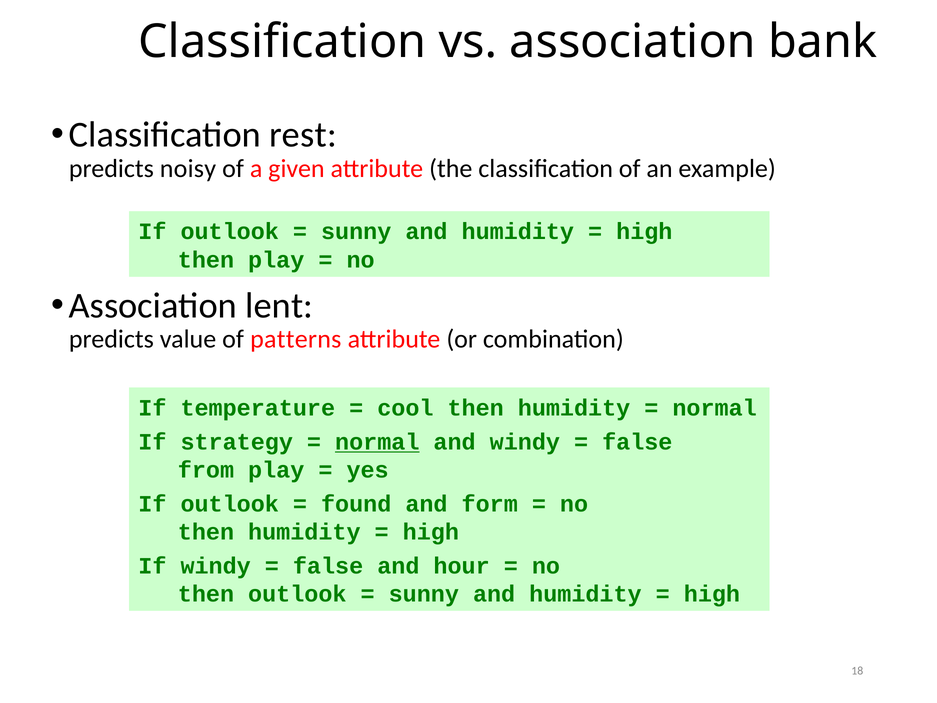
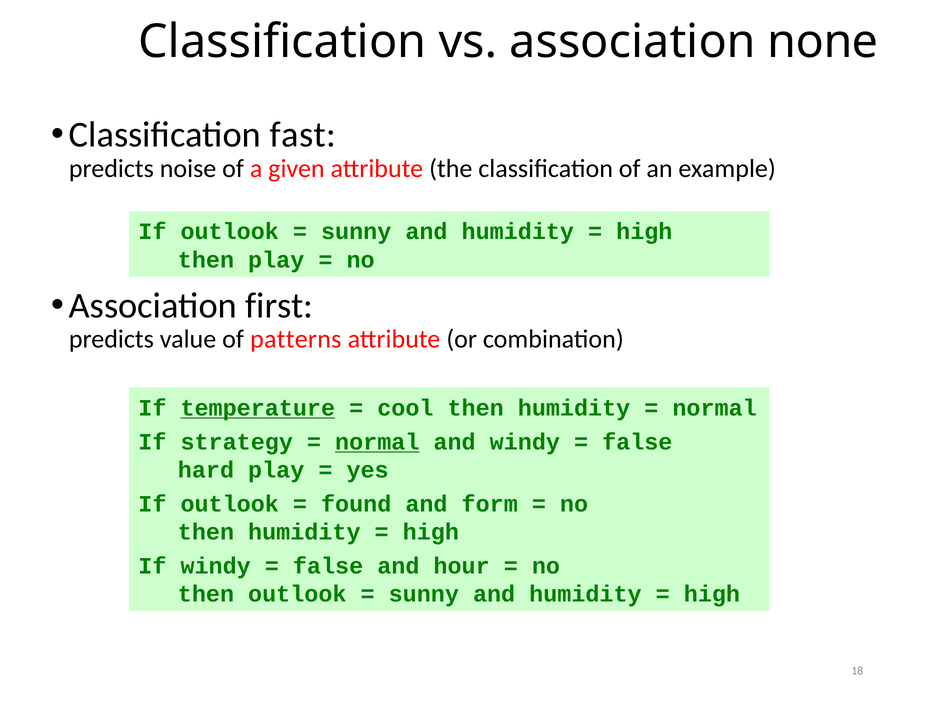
bank: bank -> none
rest: rest -> fast
noisy: noisy -> noise
lent: lent -> first
temperature underline: none -> present
from: from -> hard
